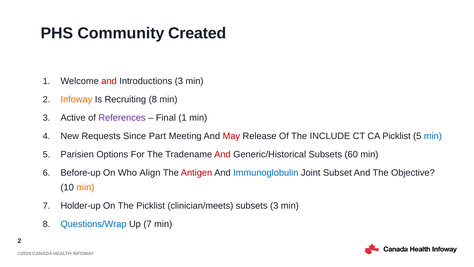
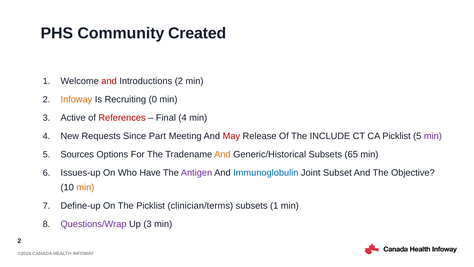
Introductions 3: 3 -> 2
Recruiting 8: 8 -> 0
References colour: purple -> red
Final 1: 1 -> 4
min at (433, 136) colour: blue -> purple
Parisien: Parisien -> Sources
And at (222, 154) colour: red -> orange
60: 60 -> 65
Before-up: Before-up -> Issues-up
Align: Align -> Have
Antigen colour: red -> purple
Holder-up: Holder-up -> Define-up
clinician/meets: clinician/meets -> clinician/terms
subsets 3: 3 -> 1
Questions/Wrap colour: blue -> purple
Up 7: 7 -> 3
